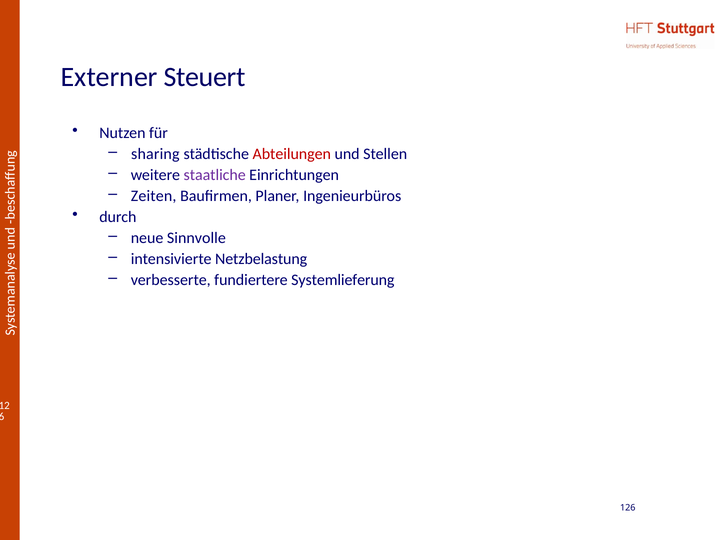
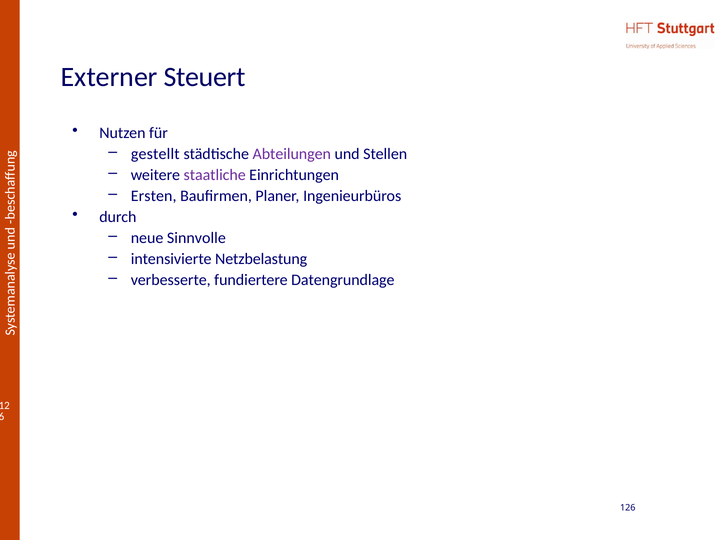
sharing: sharing -> gestellt
Abteilungen colour: red -> purple
Zeiten: Zeiten -> Ersten
Systemlieferung: Systemlieferung -> Datengrundlage
